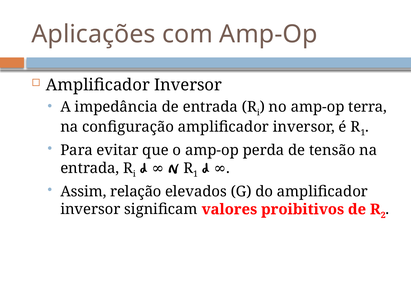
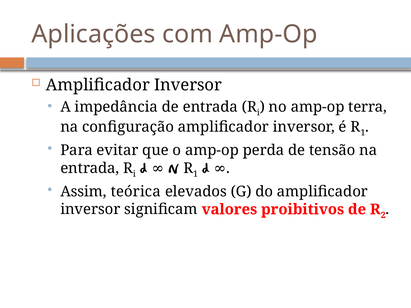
relação: relação -> teórica
